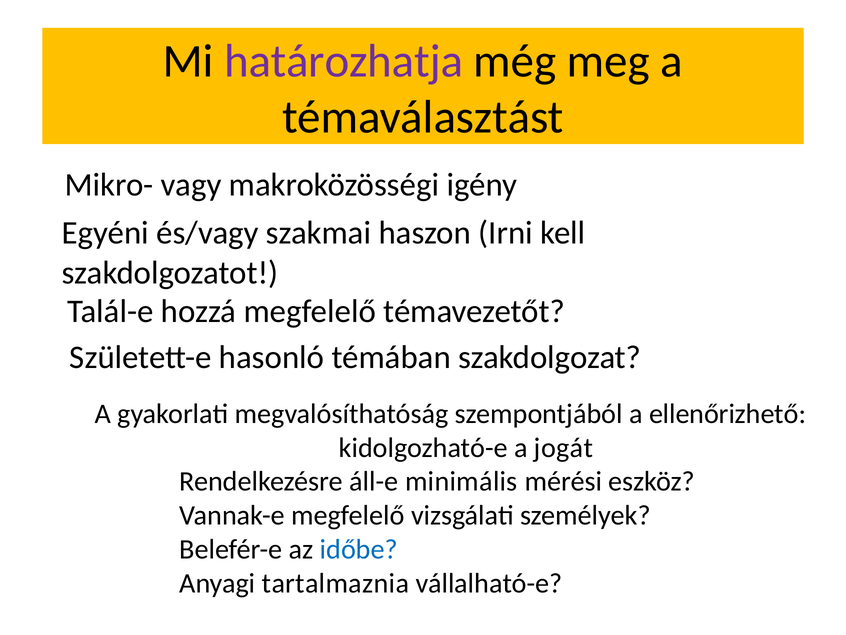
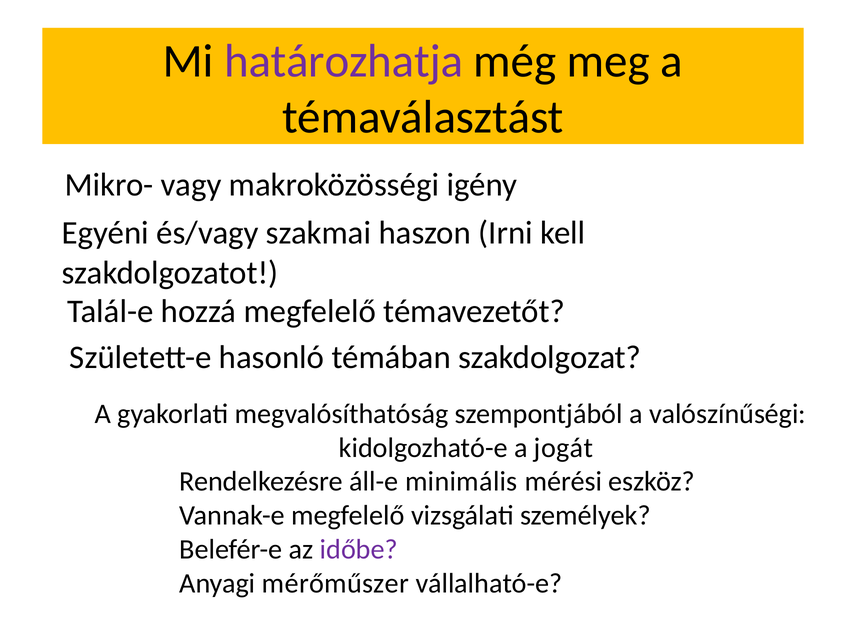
ellenőrizhető: ellenőrizhető -> valószínűségi
időbe colour: blue -> purple
tartalmaznia: tartalmaznia -> mérőműszer
